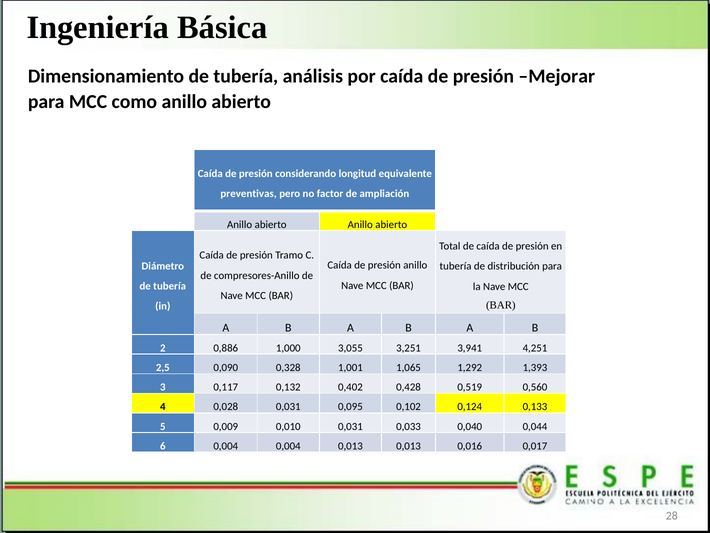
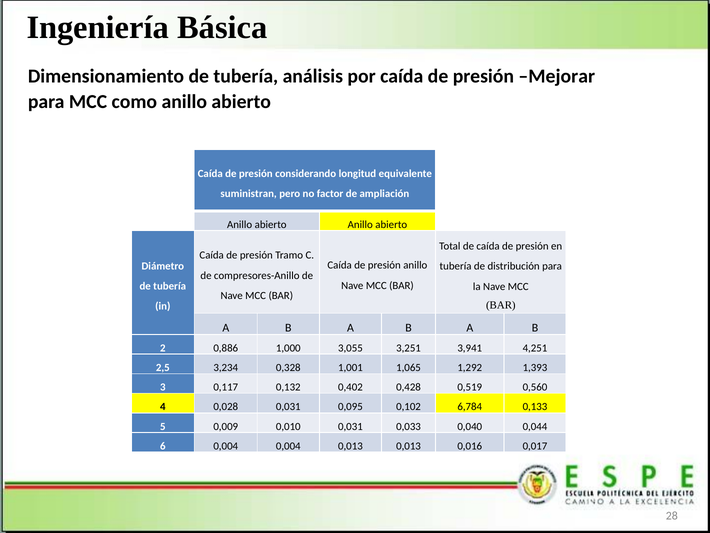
preventivas: preventivas -> suministran
0,090: 0,090 -> 3,234
0,124: 0,124 -> 6,784
